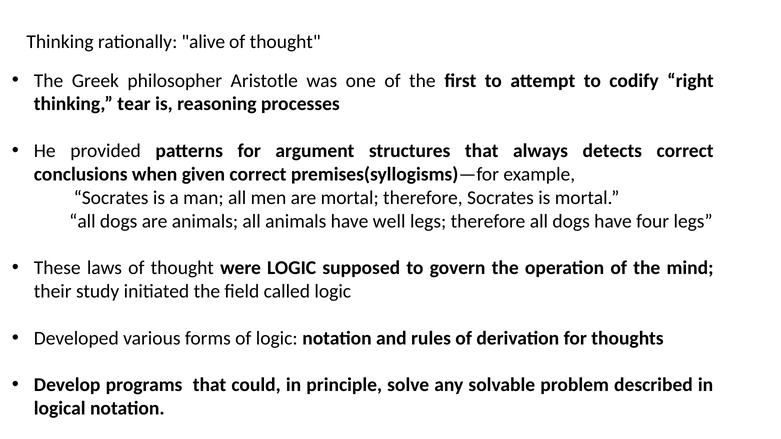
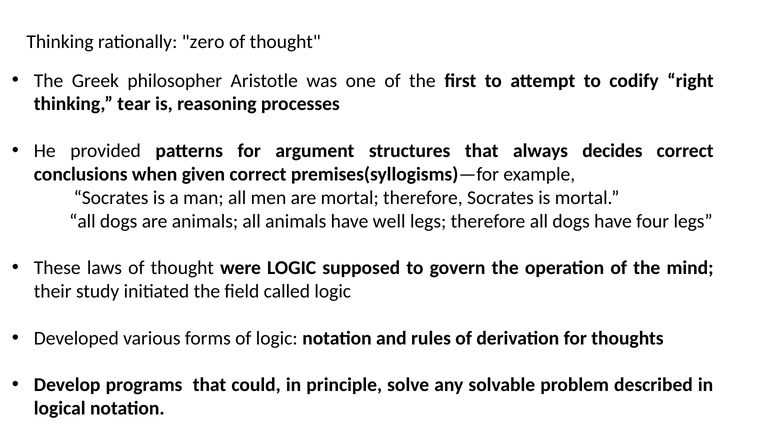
alive: alive -> zero
detects: detects -> decides
